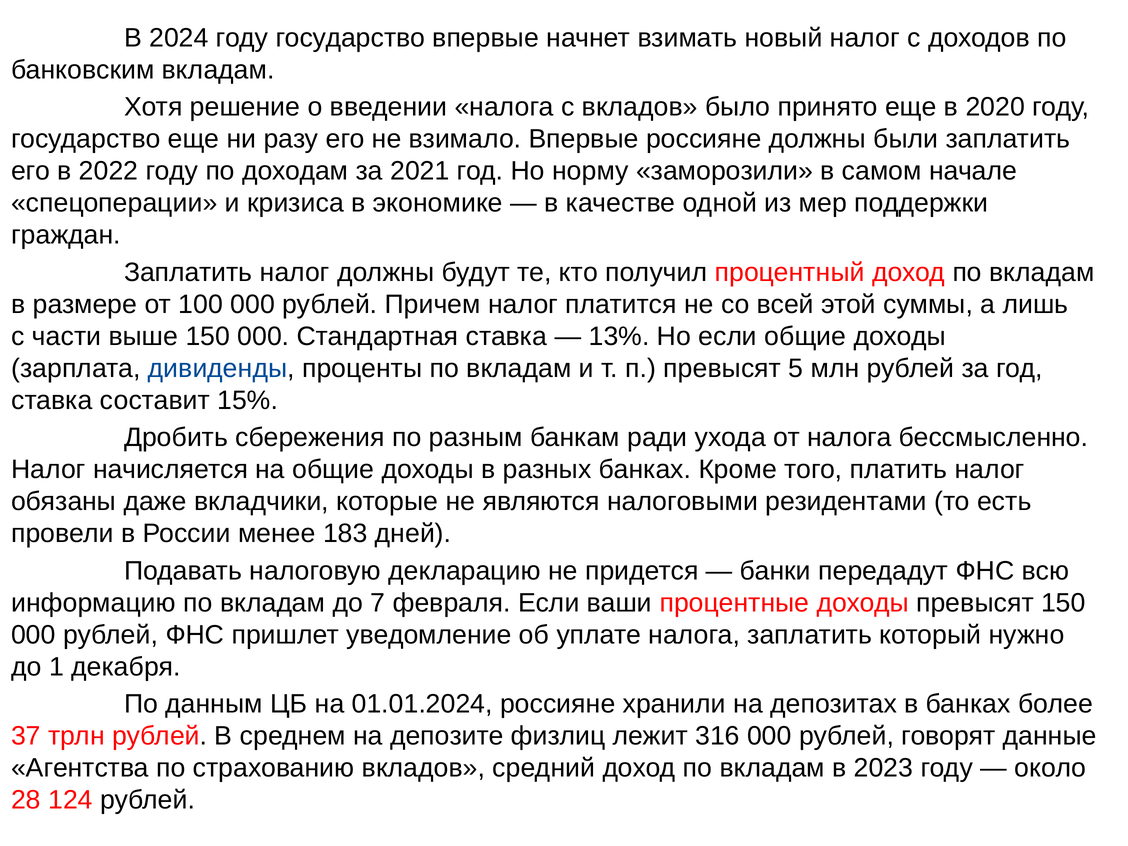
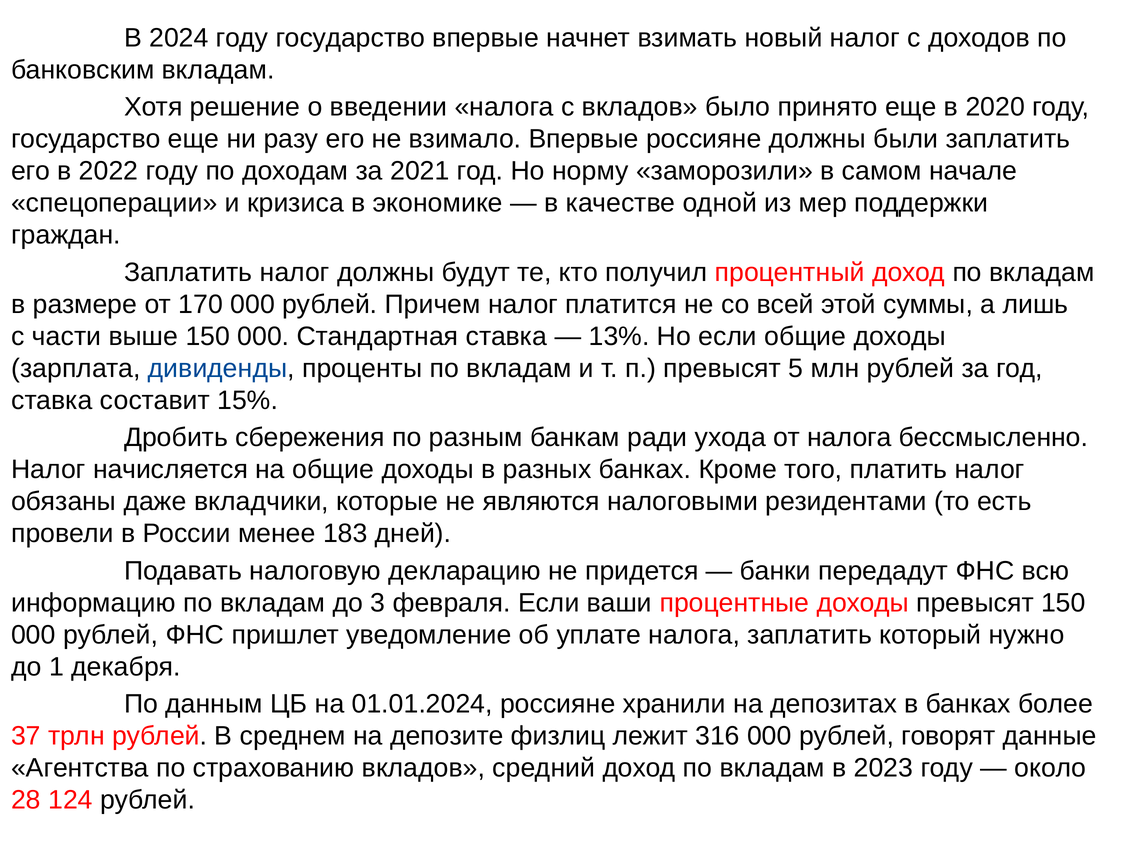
100: 100 -> 170
7: 7 -> 3
